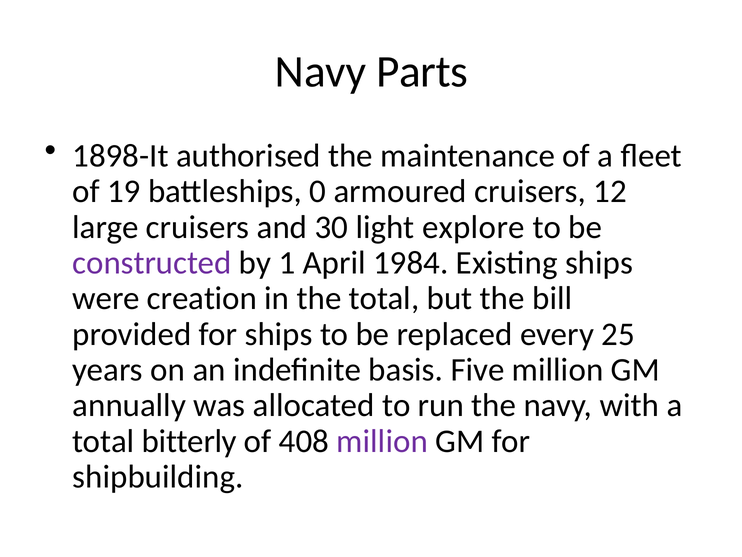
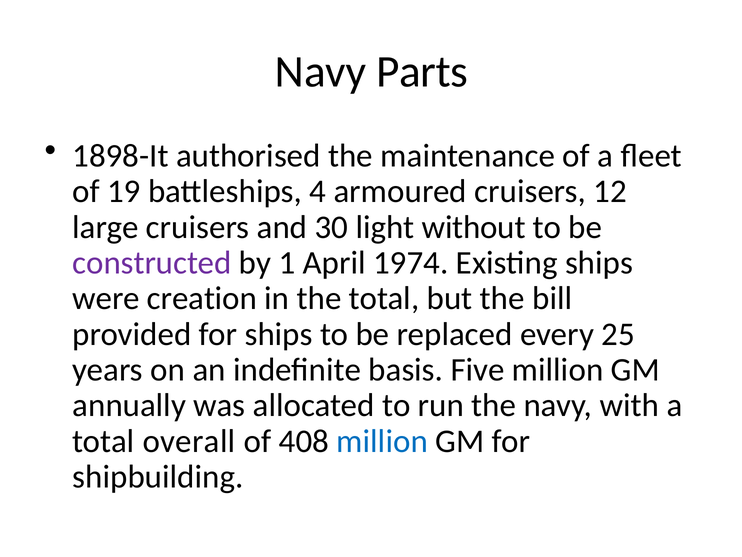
0: 0 -> 4
explore: explore -> without
1984: 1984 -> 1974
bitterly: bitterly -> overall
million at (382, 441) colour: purple -> blue
